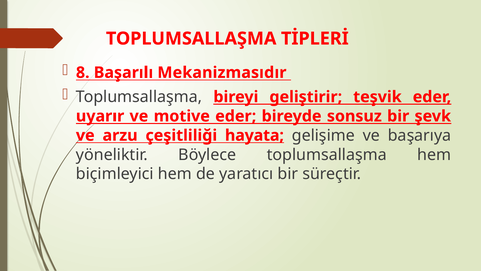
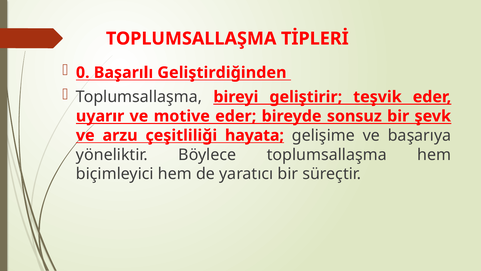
8: 8 -> 0
Mekanizmasıdır: Mekanizmasıdır -> Geliştirdiğinden
